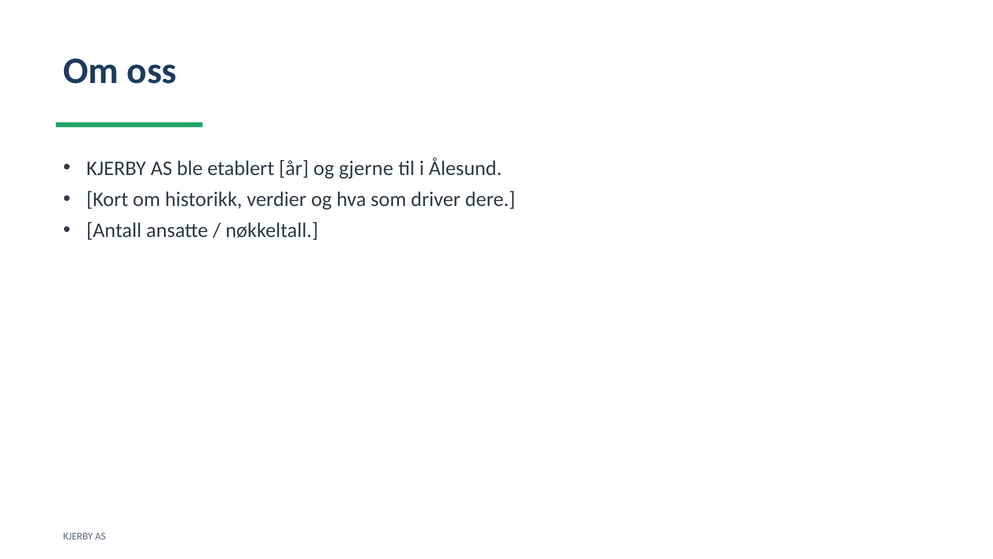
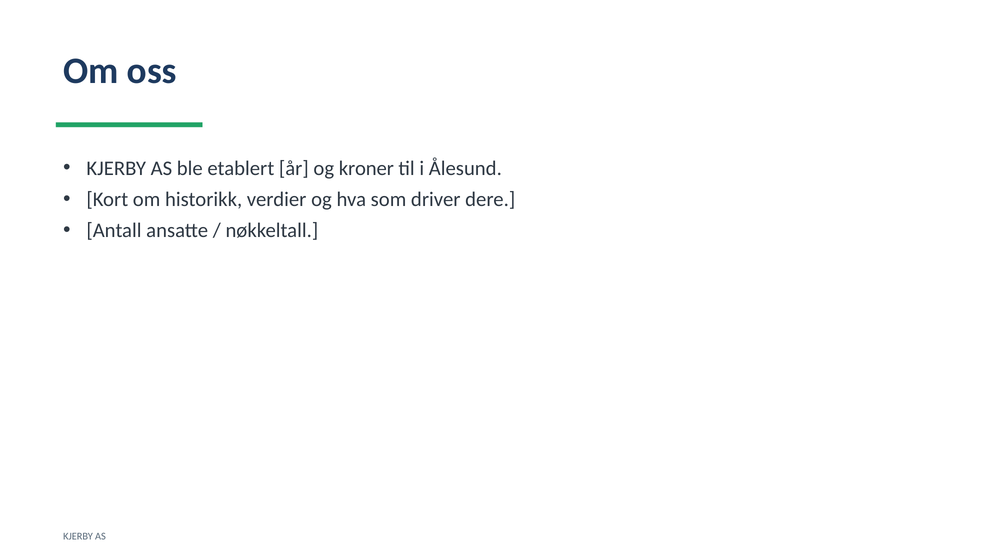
gjerne: gjerne -> kroner
